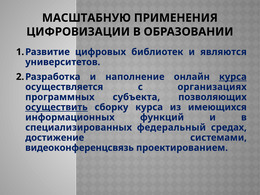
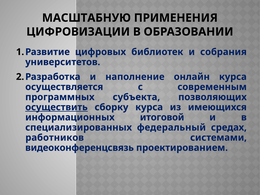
являются: являются -> собрания
курса at (233, 77) underline: present -> none
организациях: организациях -> современным
функций: функций -> итоговой
достижение: достижение -> работников
